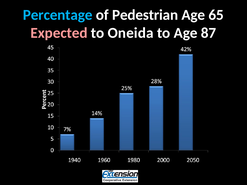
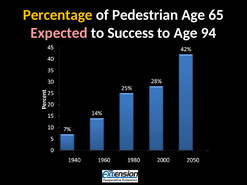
Percentage colour: light blue -> yellow
Oneida: Oneida -> Success
87: 87 -> 94
